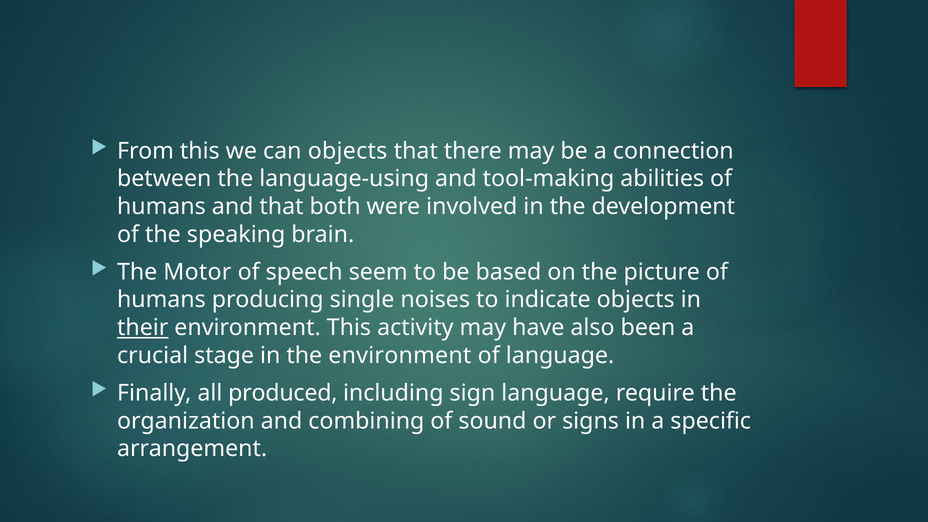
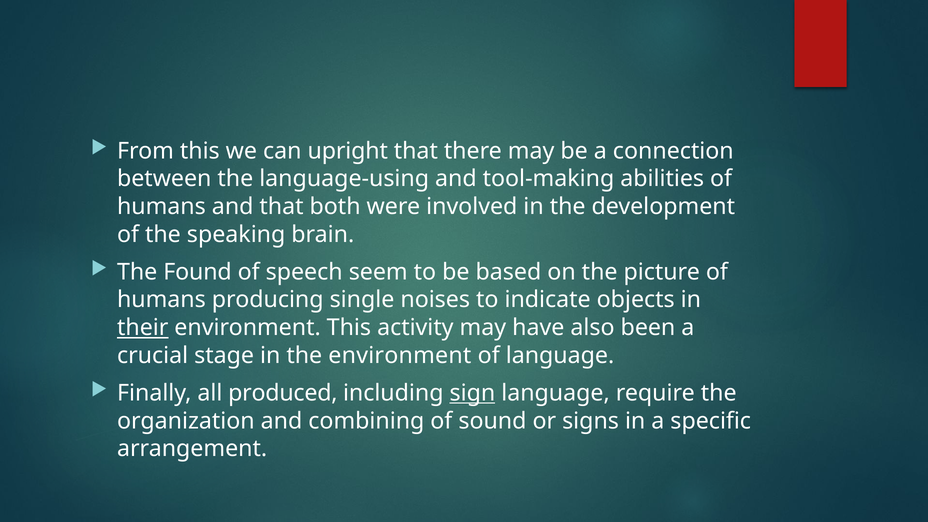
can objects: objects -> upright
Motor: Motor -> Found
sign underline: none -> present
